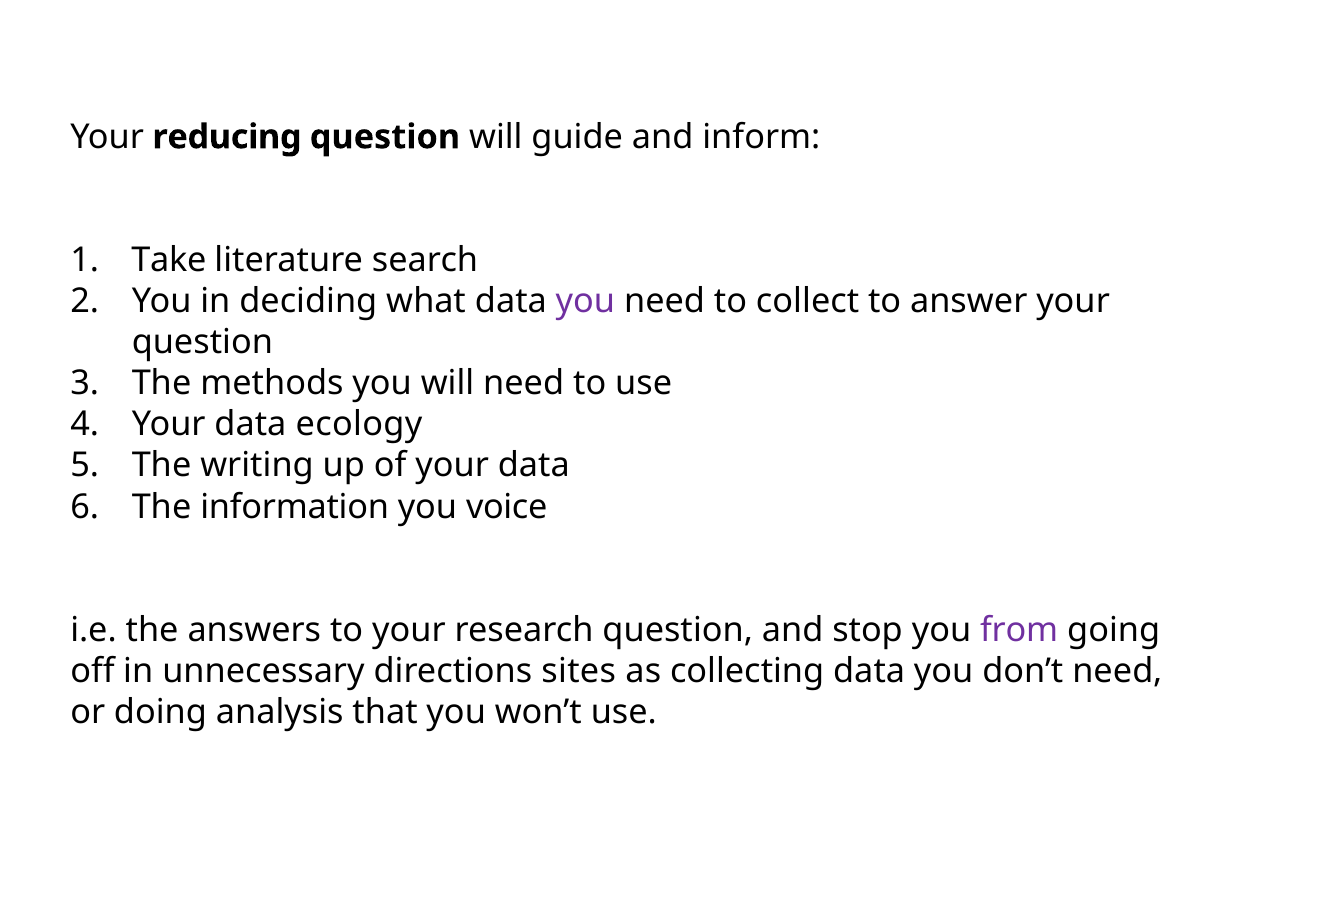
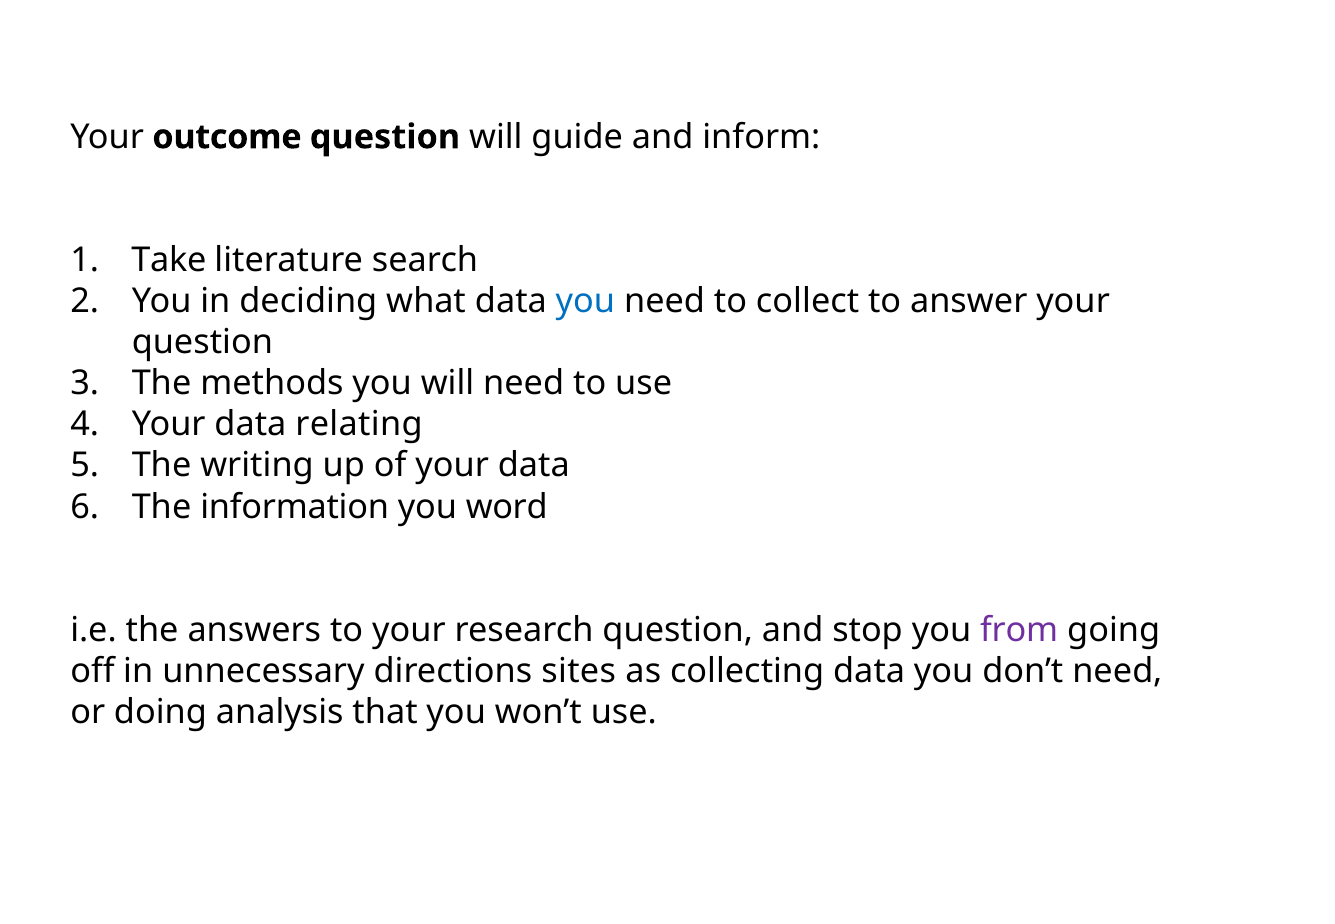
reducing: reducing -> outcome
you at (585, 301) colour: purple -> blue
ecology: ecology -> relating
voice: voice -> word
